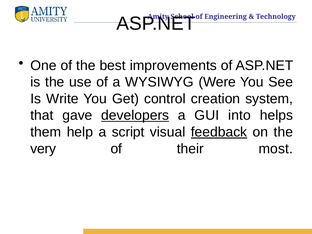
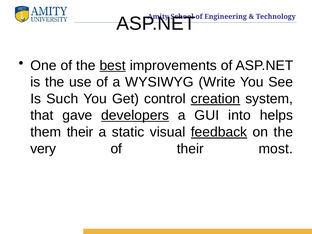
best underline: none -> present
Were: Were -> Write
Write: Write -> Such
creation underline: none -> present
them help: help -> their
script: script -> static
